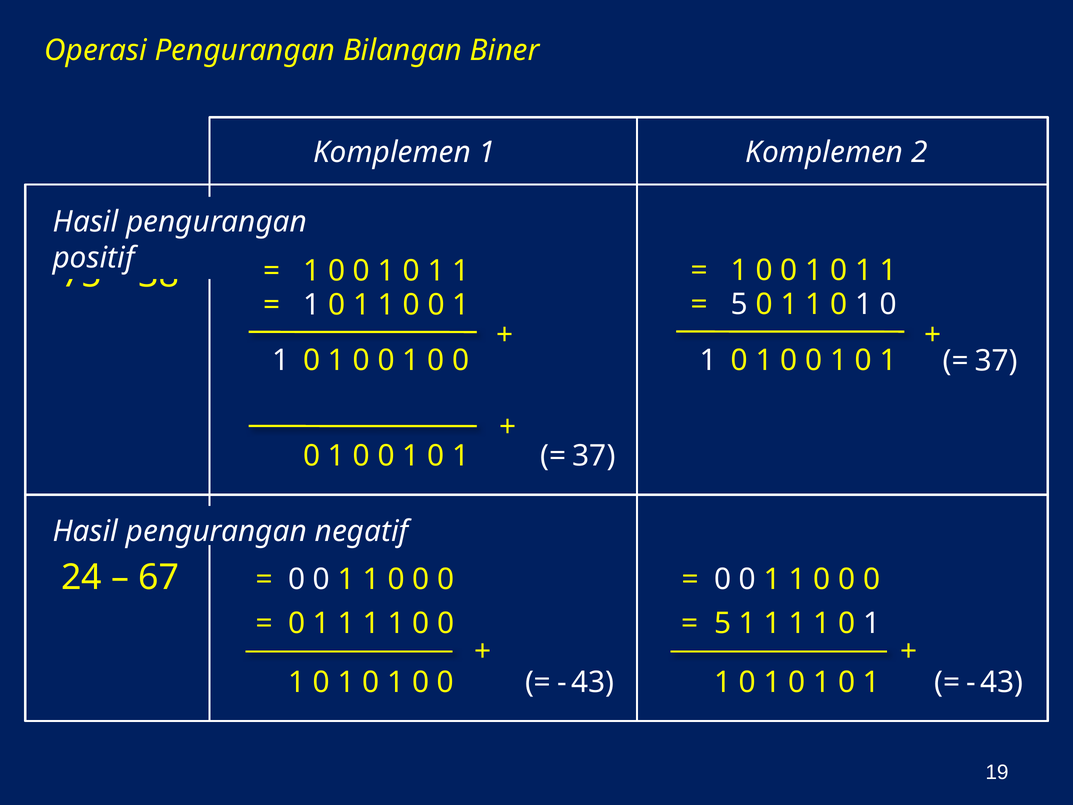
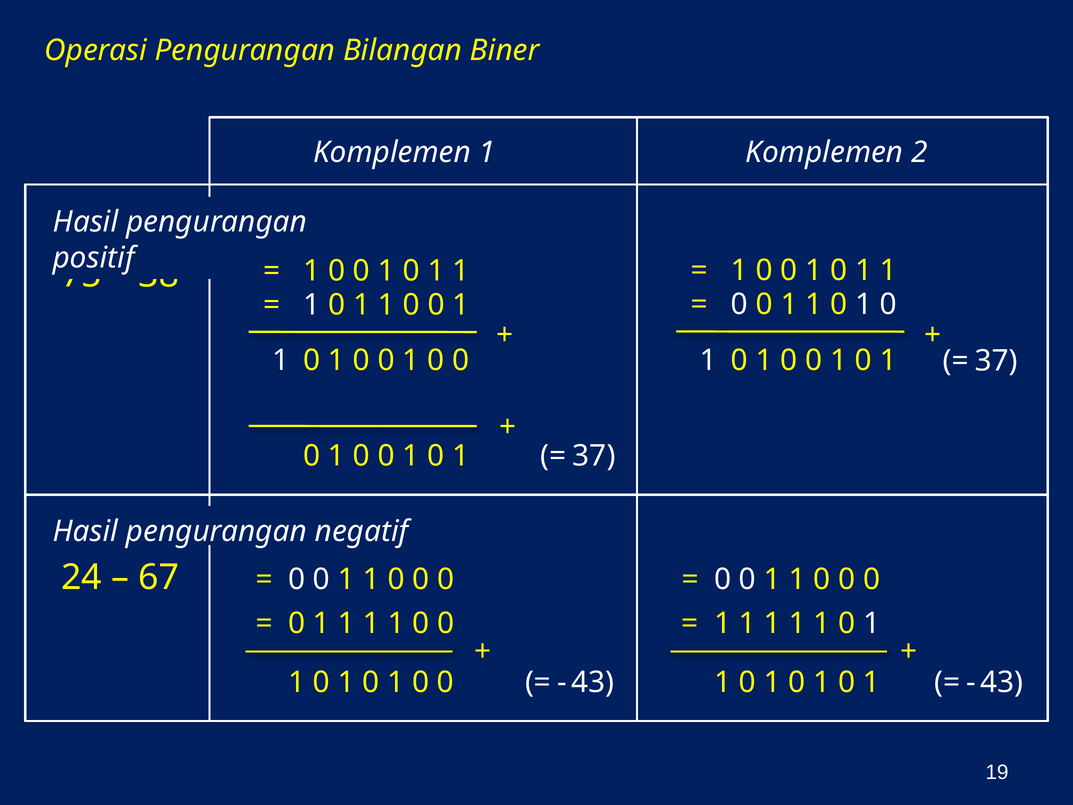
5 at (740, 304): 5 -> 0
5 at (723, 623): 5 -> 1
